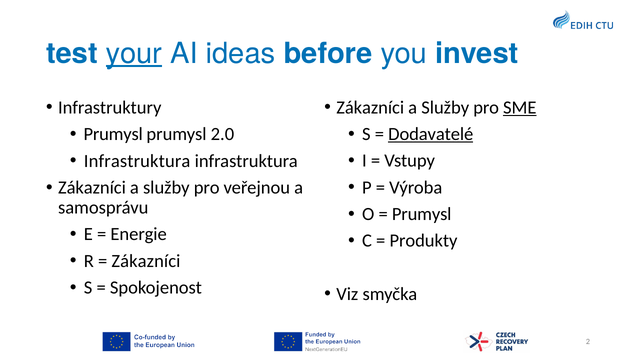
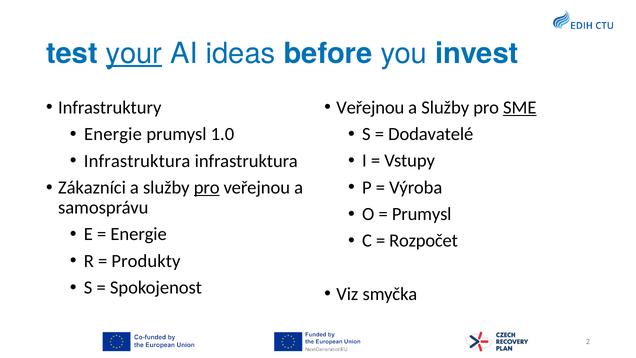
Zákazníci at (370, 107): Zákazníci -> Veřejnou
Prumysl at (113, 134): Prumysl -> Energie
2.0: 2.0 -> 1.0
Dodavatelé underline: present -> none
pro at (207, 187) underline: none -> present
Produkty: Produkty -> Rozpočet
Zákazníci at (146, 261): Zákazníci -> Produkty
